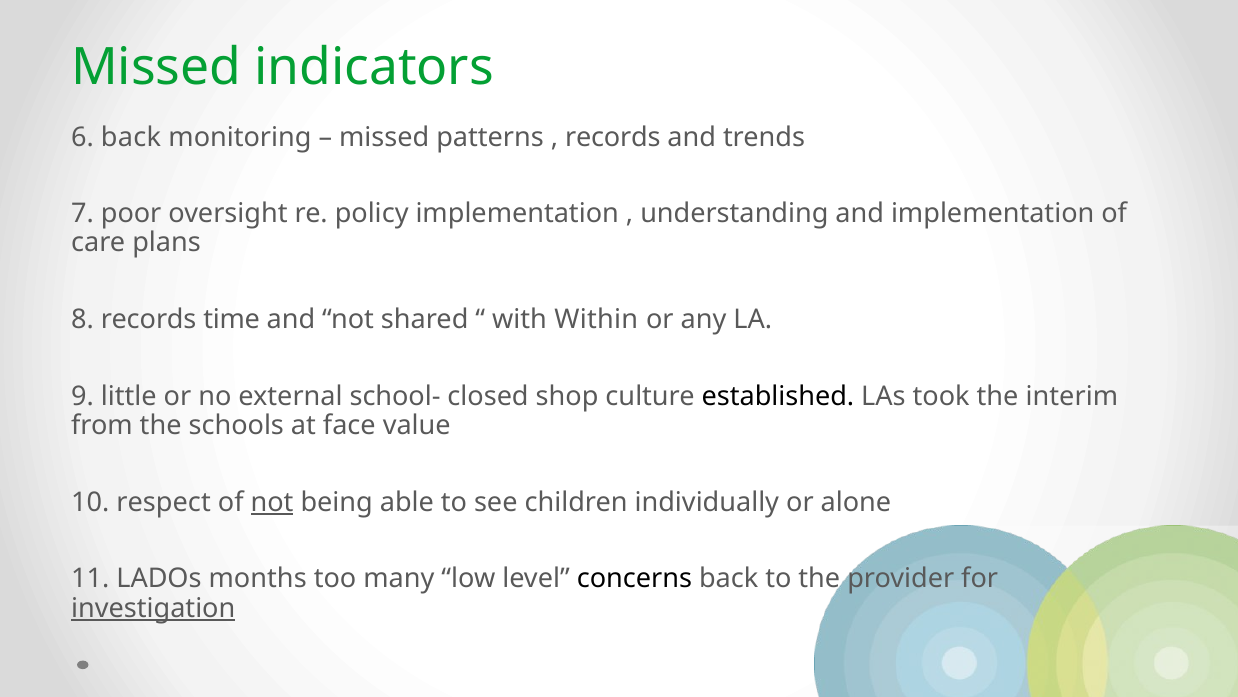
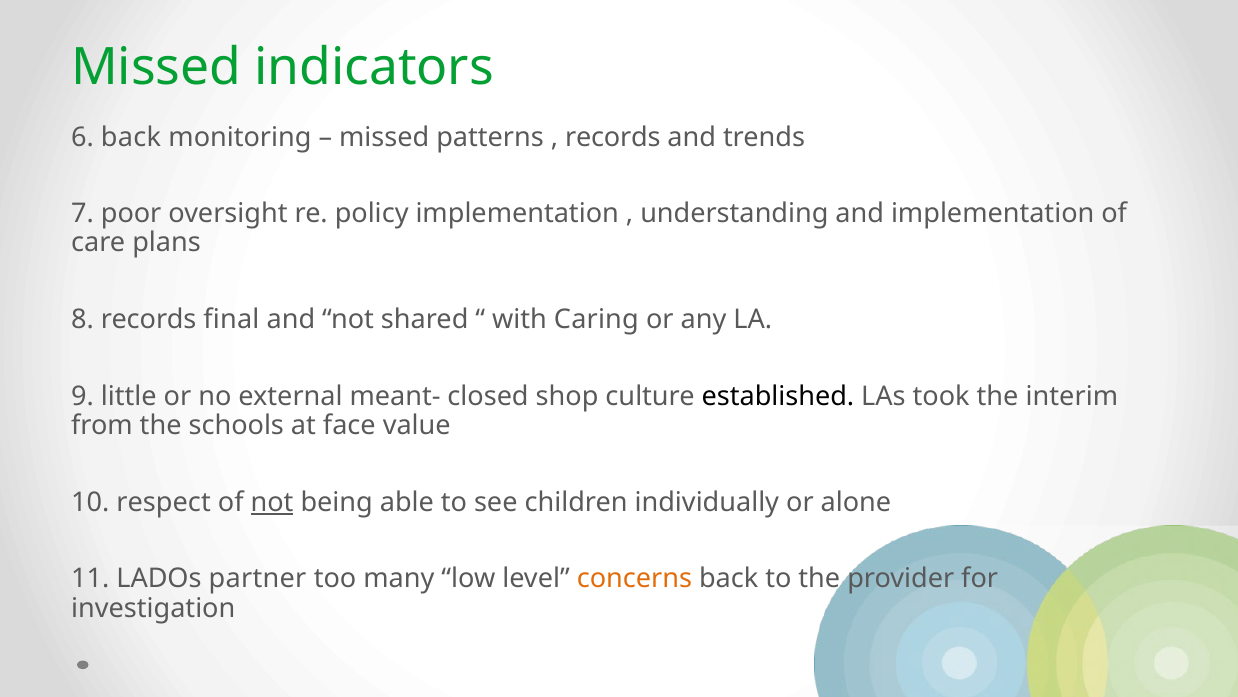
time: time -> final
Within: Within -> Caring
school-: school- -> meant-
months: months -> partner
concerns colour: black -> orange
investigation underline: present -> none
